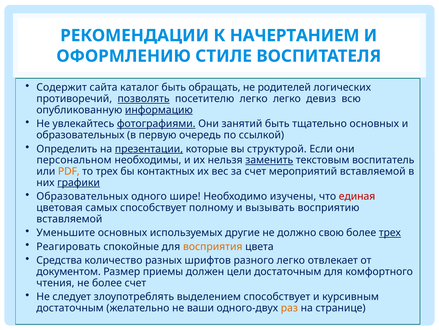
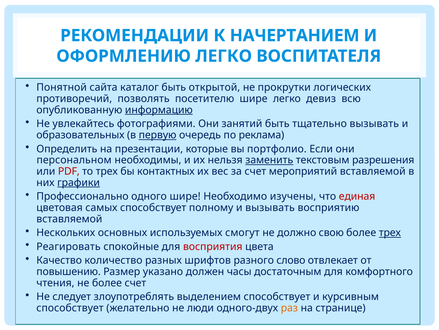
ОФОРМЛЕНИЮ СТИЛЕ: СТИЛЕ -> ЛЕГКО
Содержит: Содержит -> Понятной
обращать: обращать -> открытой
родителей: родителей -> прокрутки
позволять underline: present -> none
посетителю легко: легко -> шире
фотографиями underline: present -> none
тщательно основных: основных -> вызывать
первую underline: none -> present
ссылкой: ссылкой -> реклама
презентации underline: present -> none
структурой: структурой -> портфолио
воспитатель: воспитатель -> разрешения
PDF colour: orange -> red
Образовательных at (82, 196): Образовательных -> Профессионально
Уменьшите: Уменьшите -> Нескольких
другие: другие -> смогут
восприятия colour: orange -> red
Средства: Средства -> Качество
разного легко: легко -> слово
документом: документом -> повышению
приемы: приемы -> указано
цели: цели -> часы
достаточным at (70, 307): достаточным -> способствует
ваши: ваши -> люди
